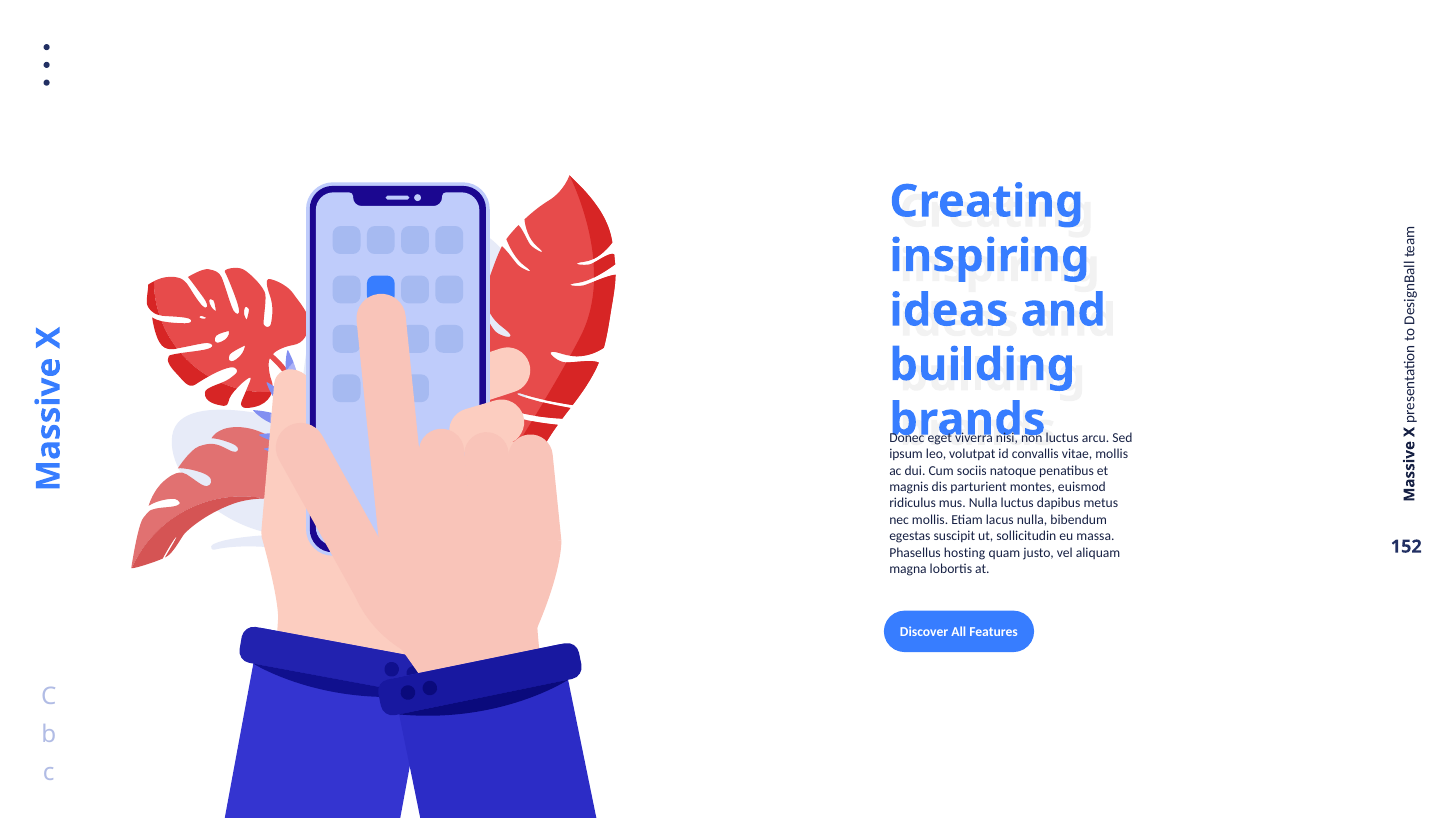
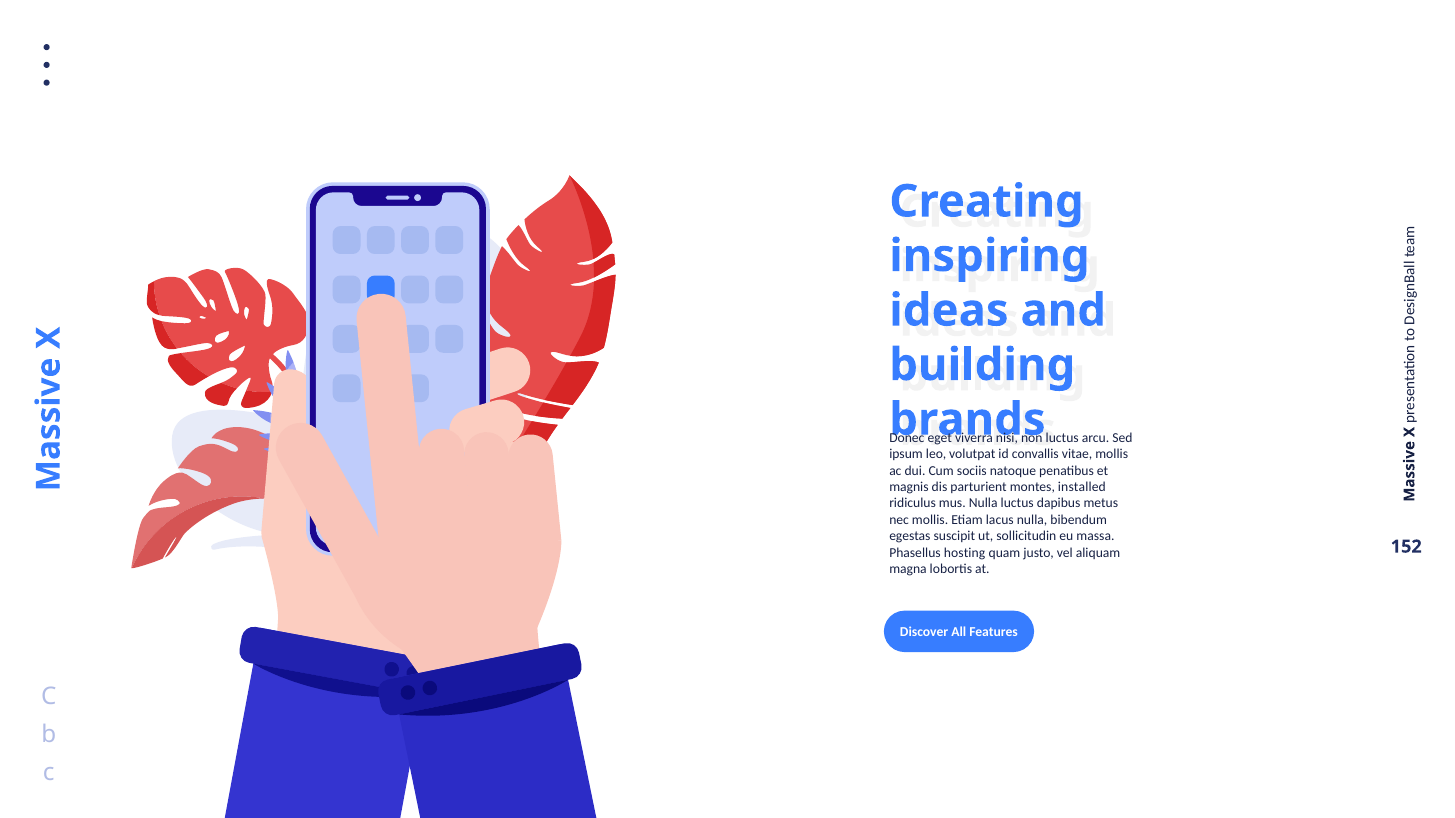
euismod: euismod -> installed
